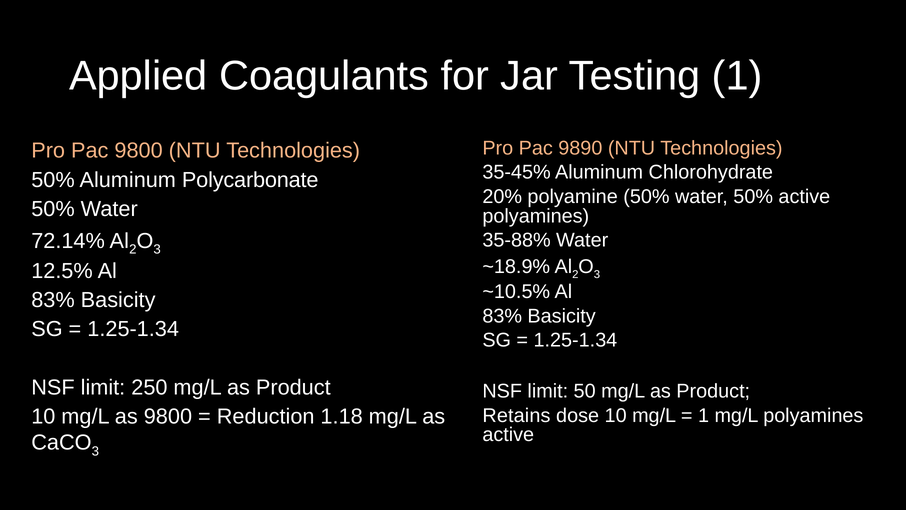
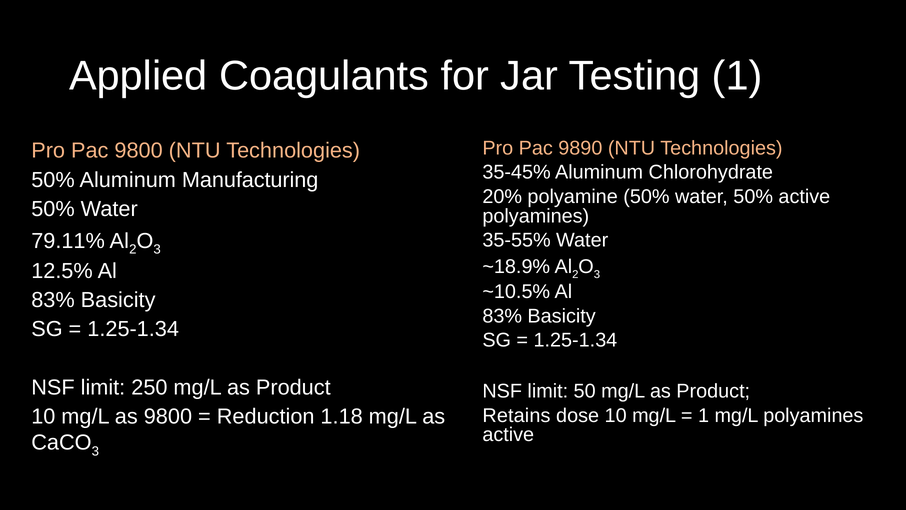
Polycarbonate: Polycarbonate -> Manufacturing
72.14%: 72.14% -> 79.11%
35-88%: 35-88% -> 35-55%
